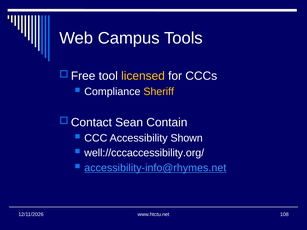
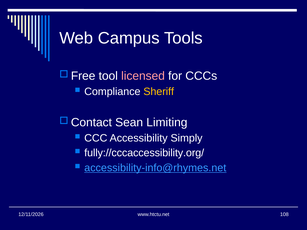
licensed colour: yellow -> pink
Contain: Contain -> Limiting
Shown: Shown -> Simply
well://cccaccessibility.org/: well://cccaccessibility.org/ -> fully://cccaccessibility.org/
